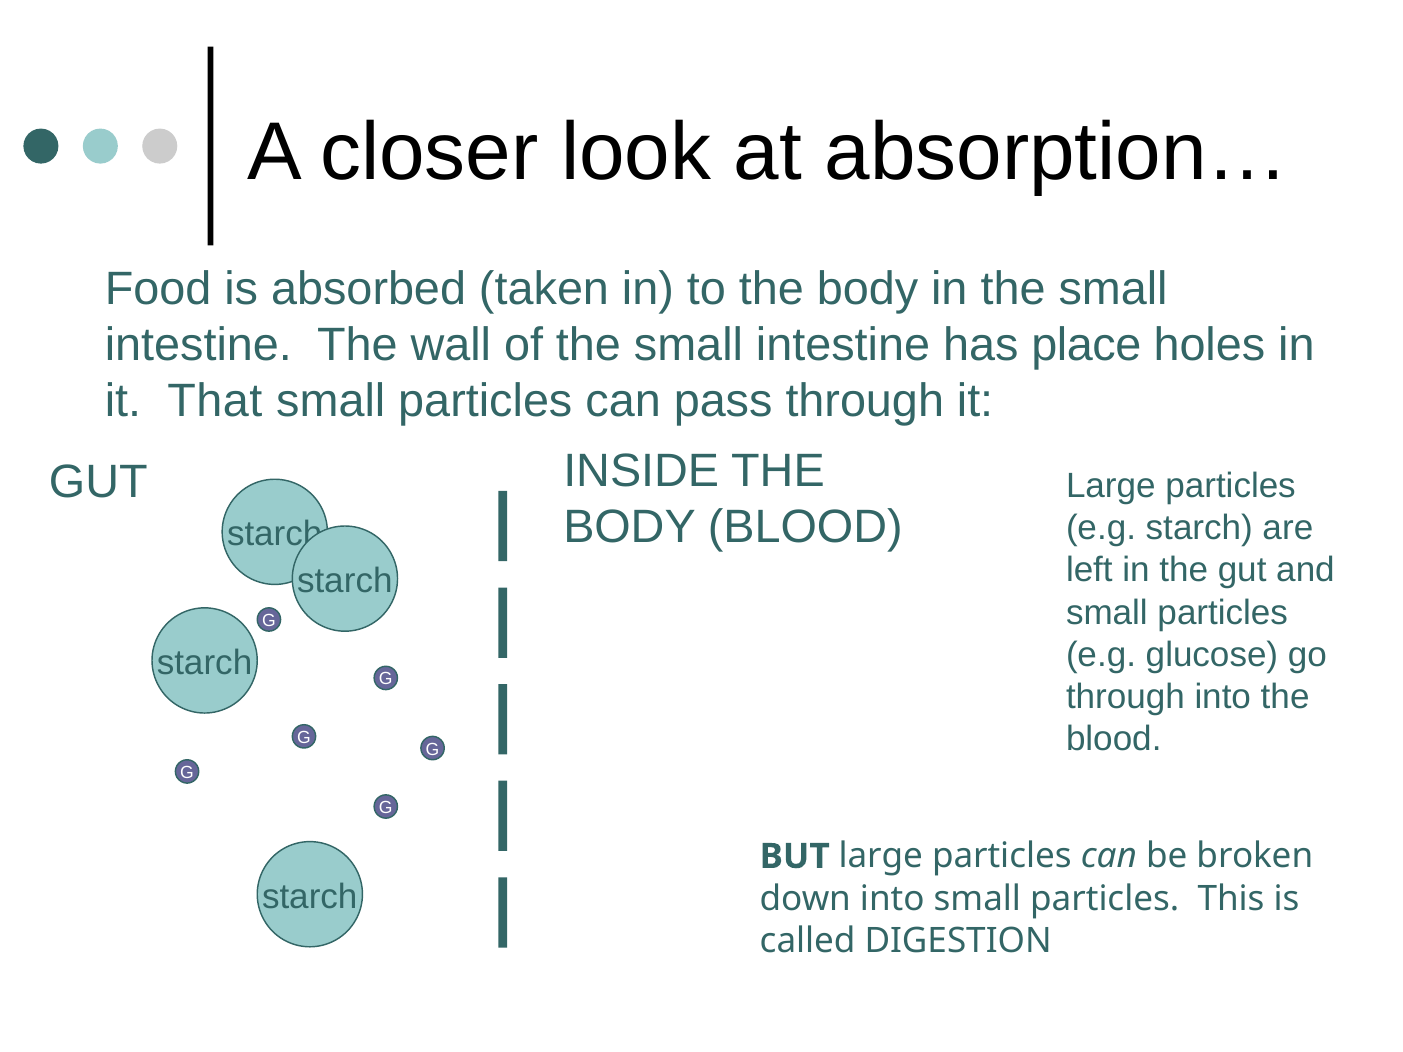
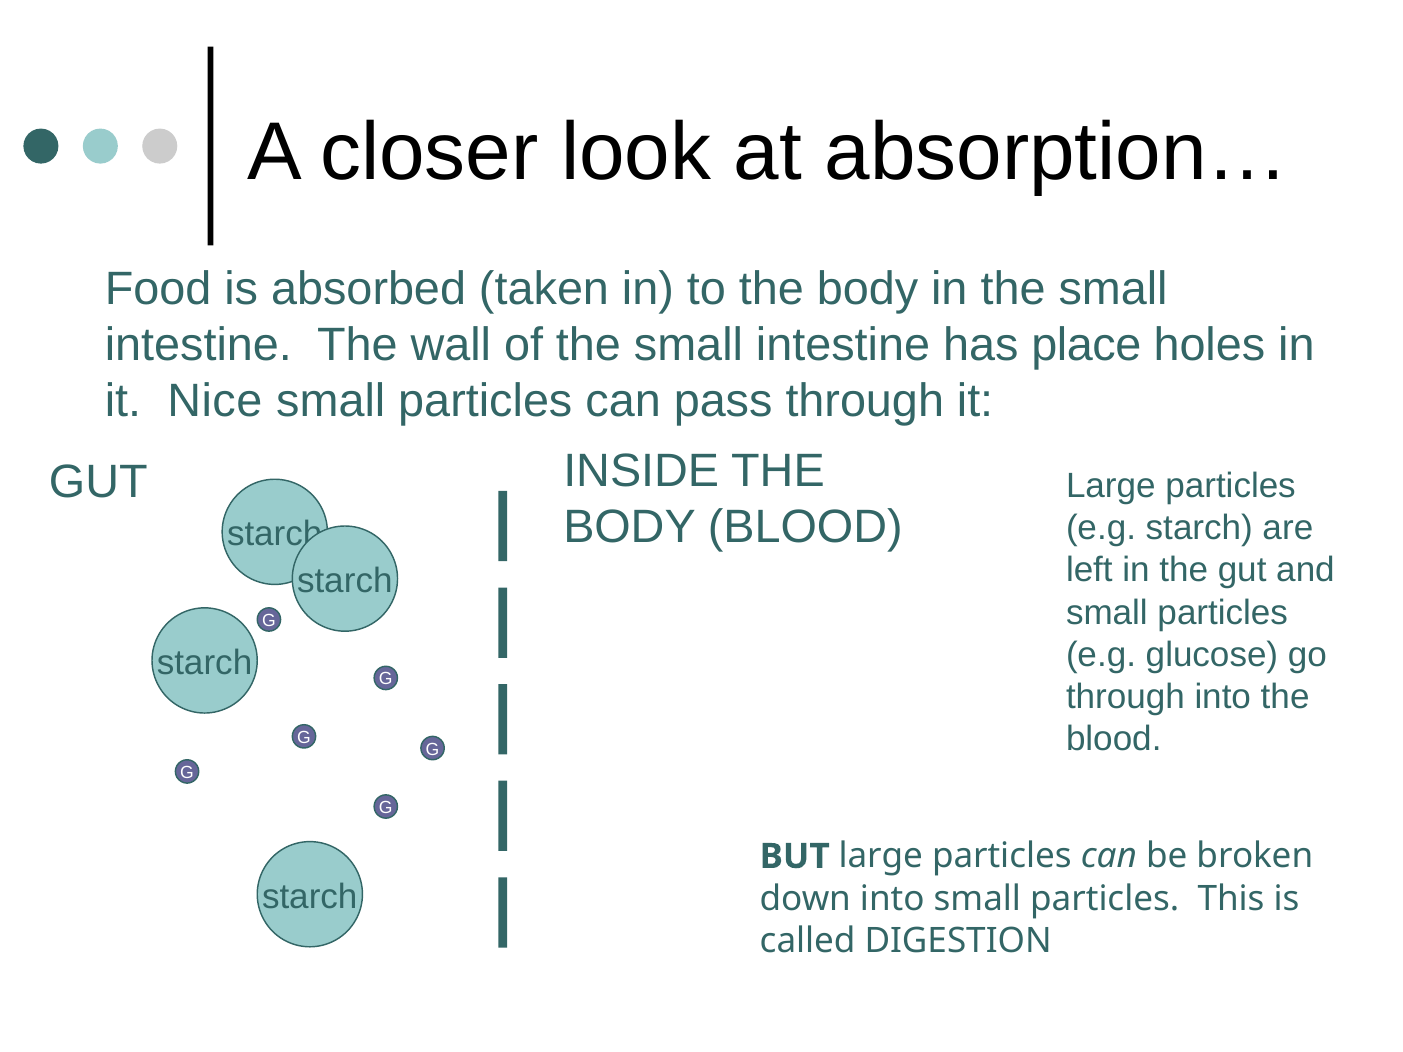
That: That -> Nice
